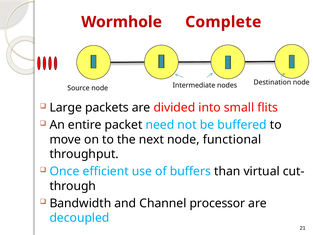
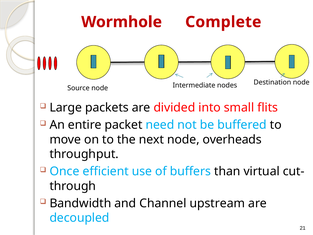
functional: functional -> overheads
processor: processor -> upstream
